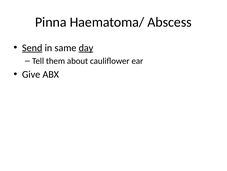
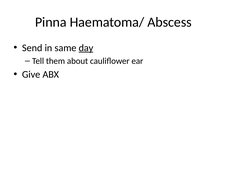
Send underline: present -> none
